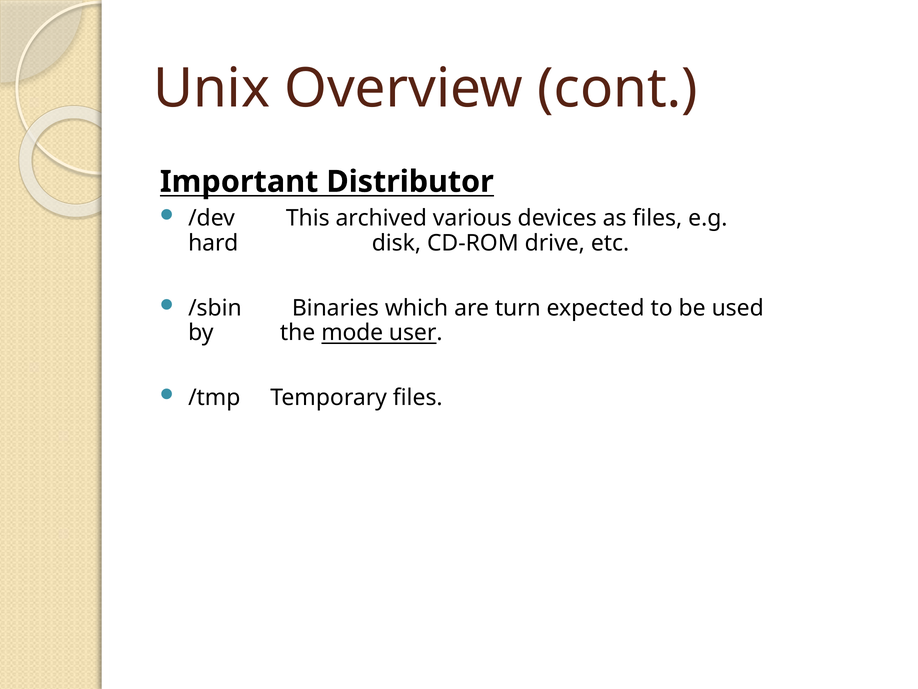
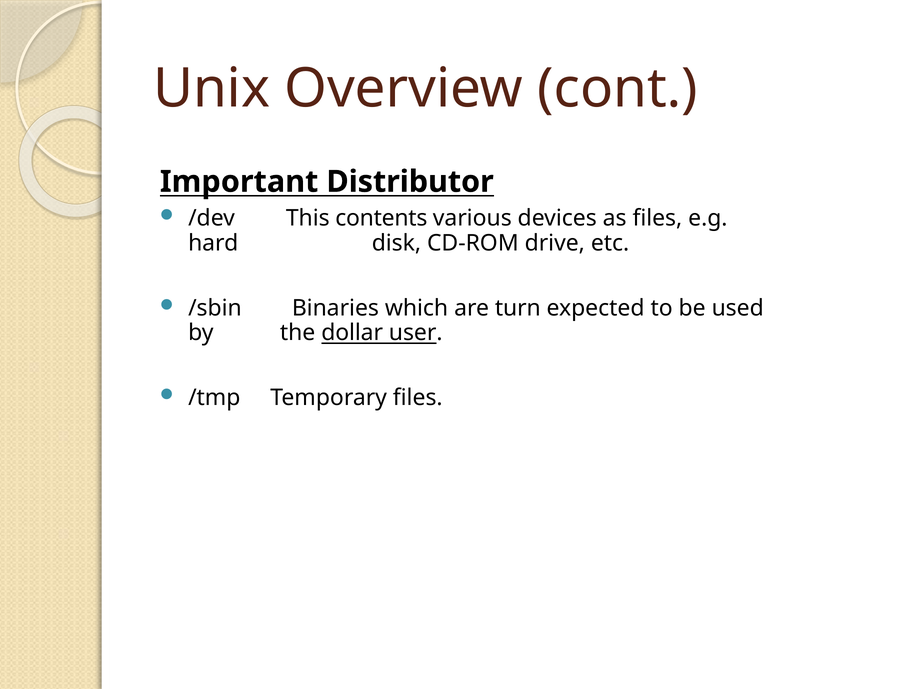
archived: archived -> contents
mode: mode -> dollar
